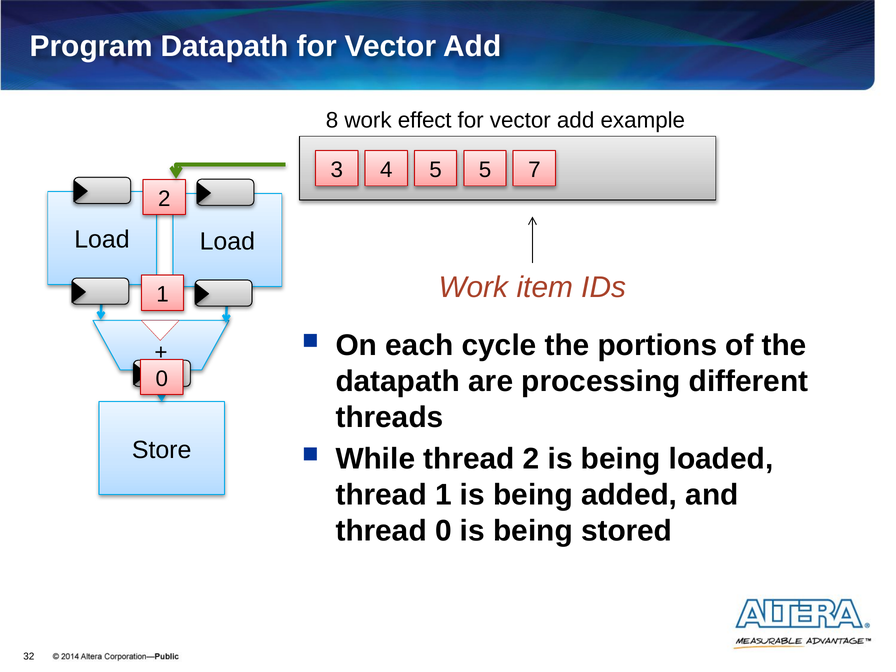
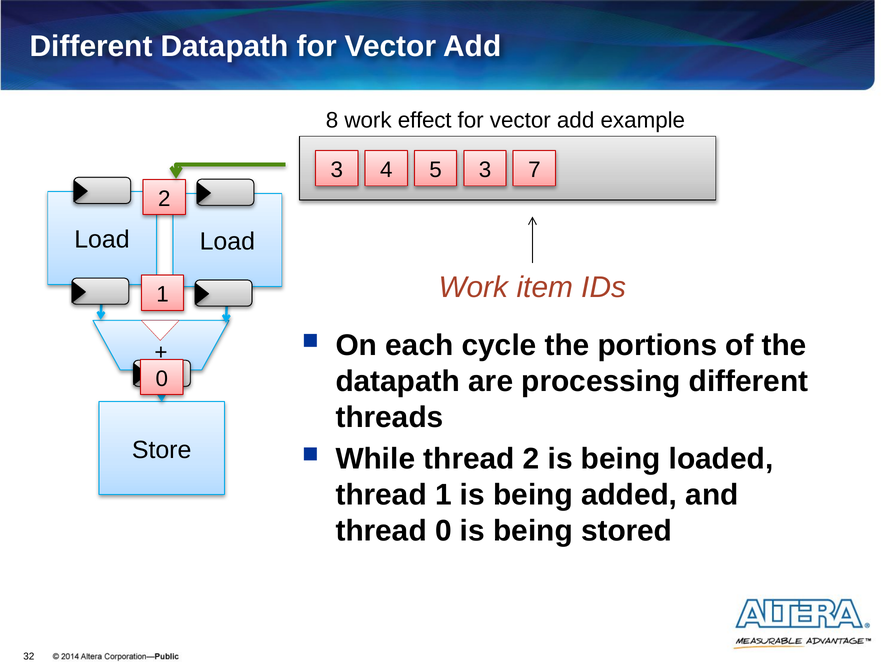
Program at (91, 46): Program -> Different
5 5: 5 -> 3
